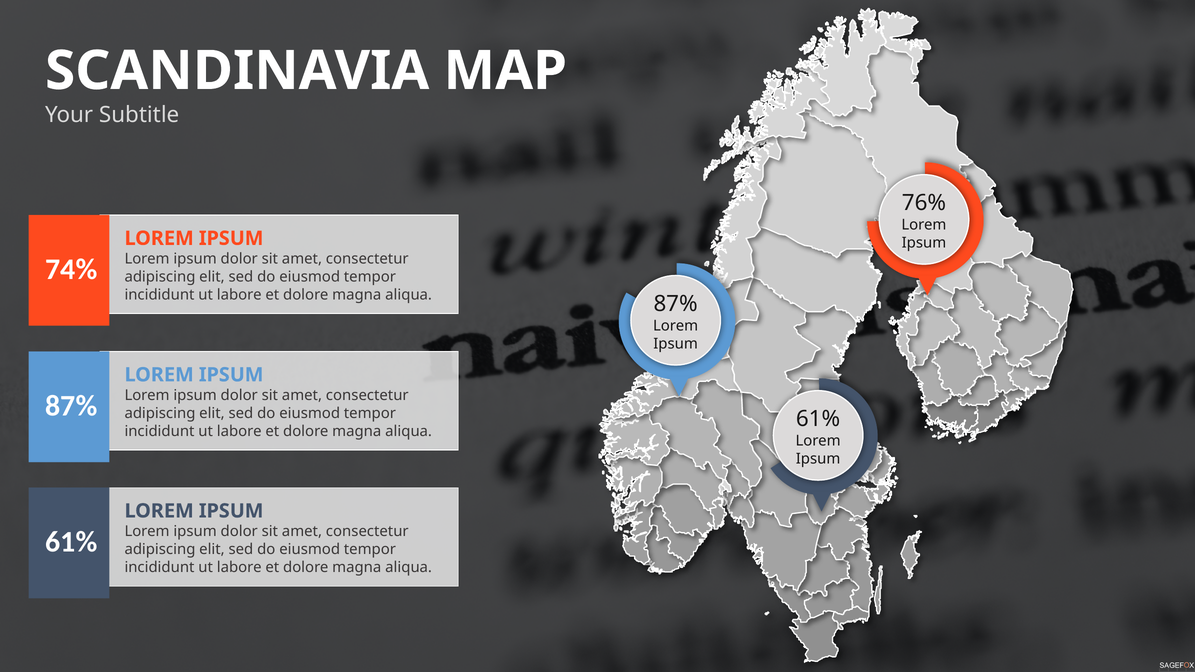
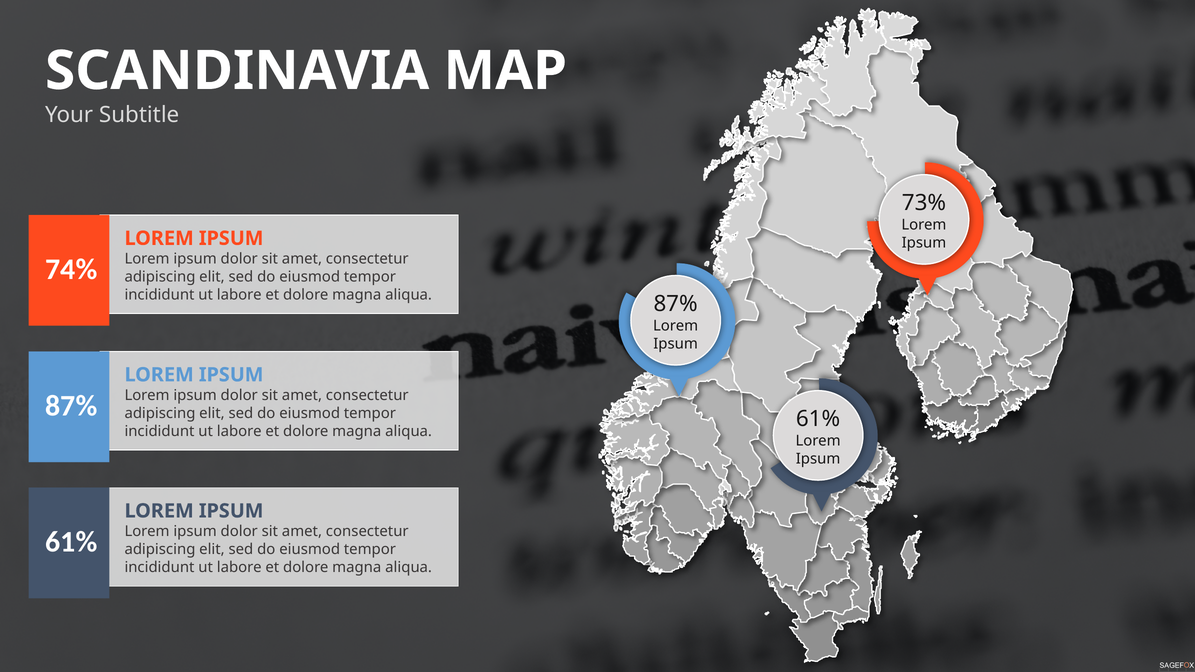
76%: 76% -> 73%
